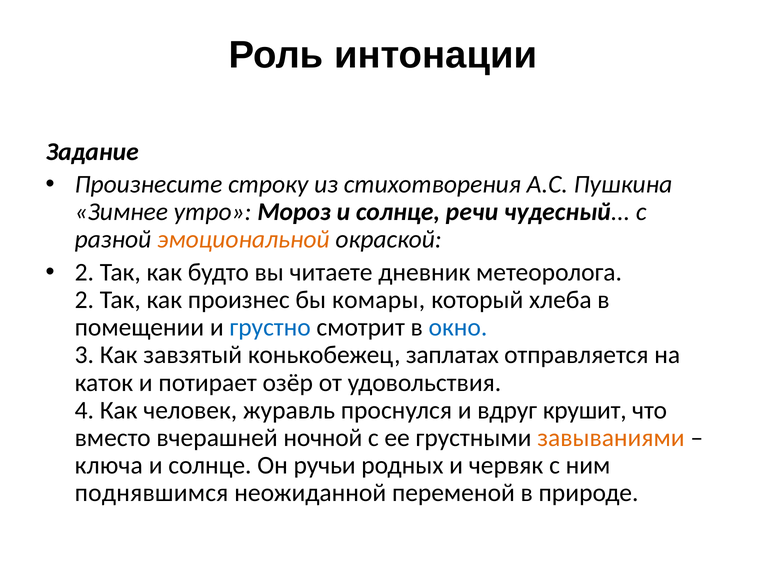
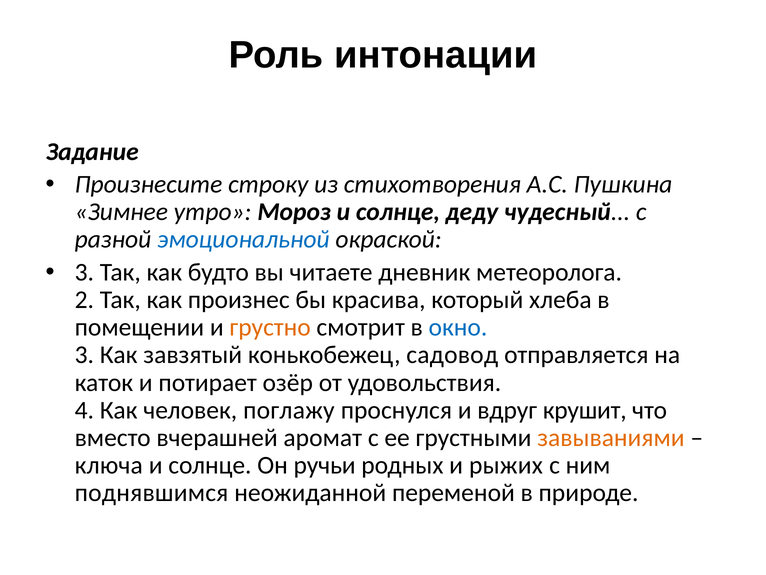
речи: речи -> деду
эмоциональной colour: orange -> blue
2 at (84, 272): 2 -> 3
комары: комары -> красива
грустно colour: blue -> orange
заплатах: заплатах -> садовод
журавль: журавль -> поглажу
ночной: ночной -> аромат
червяк: червяк -> рыжих
